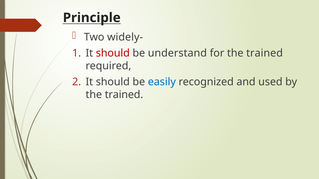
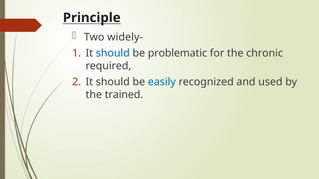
should at (113, 53) colour: red -> blue
understand: understand -> problematic
for the trained: trained -> chronic
